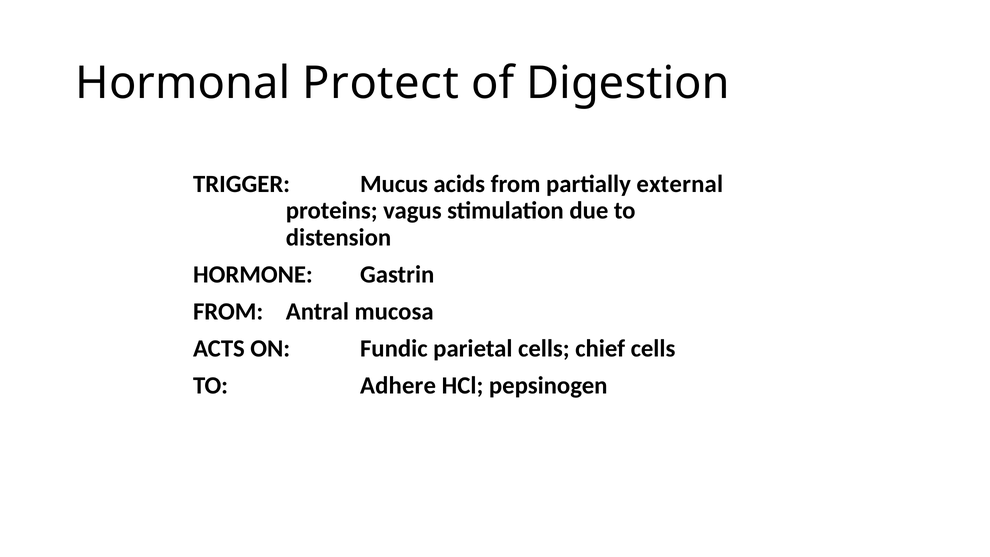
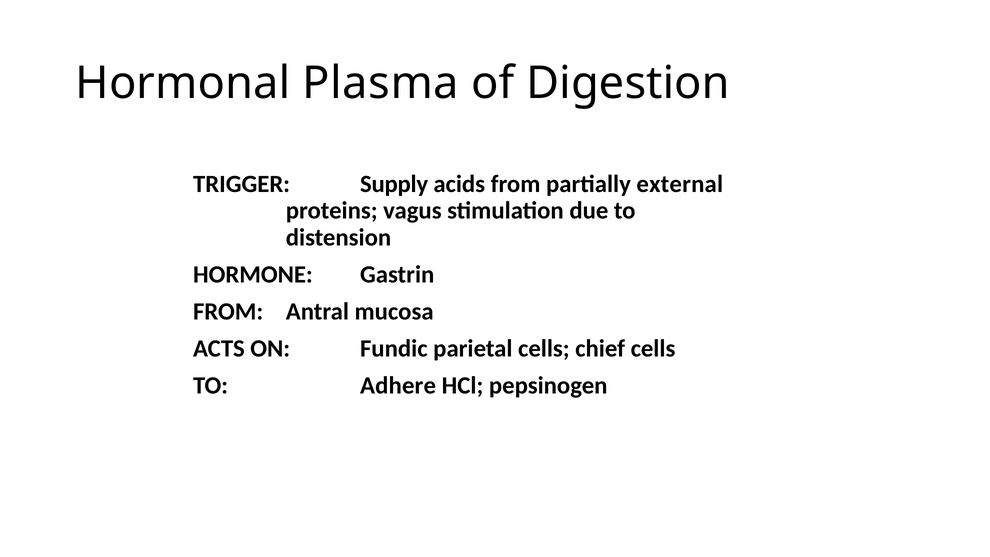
Protect: Protect -> Plasma
Mucus: Mucus -> Supply
